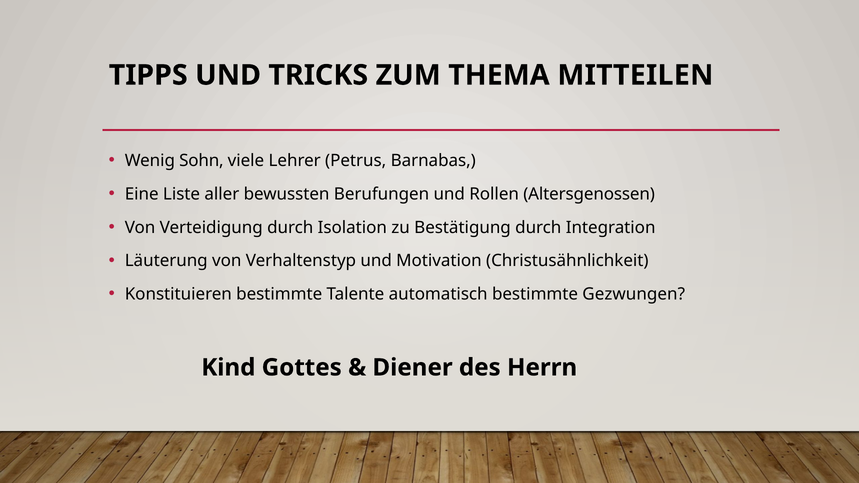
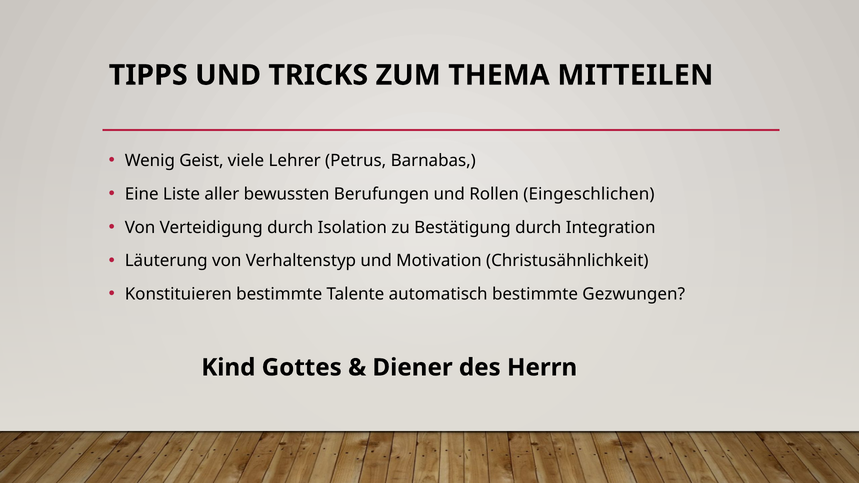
Sohn: Sohn -> Geist
Altersgenossen: Altersgenossen -> Eingeschlichen
